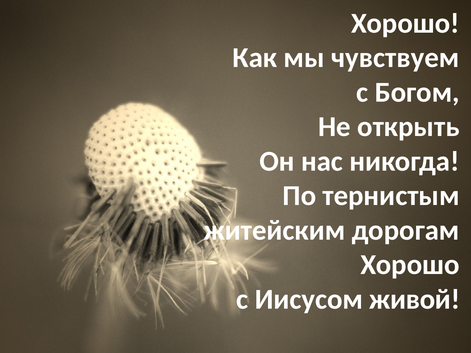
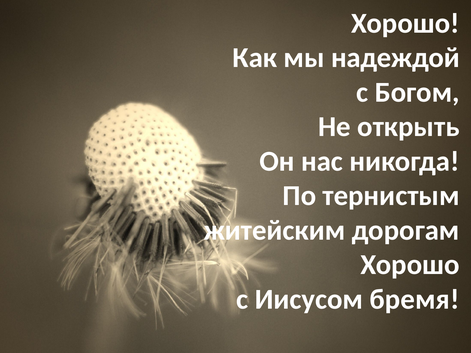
чувствуем: чувствуем -> надеждой
живой: живой -> бремя
